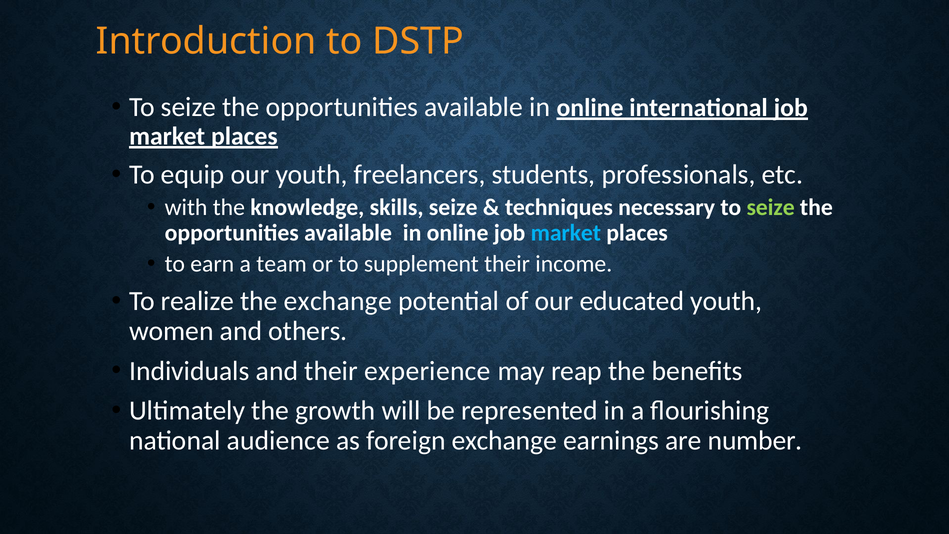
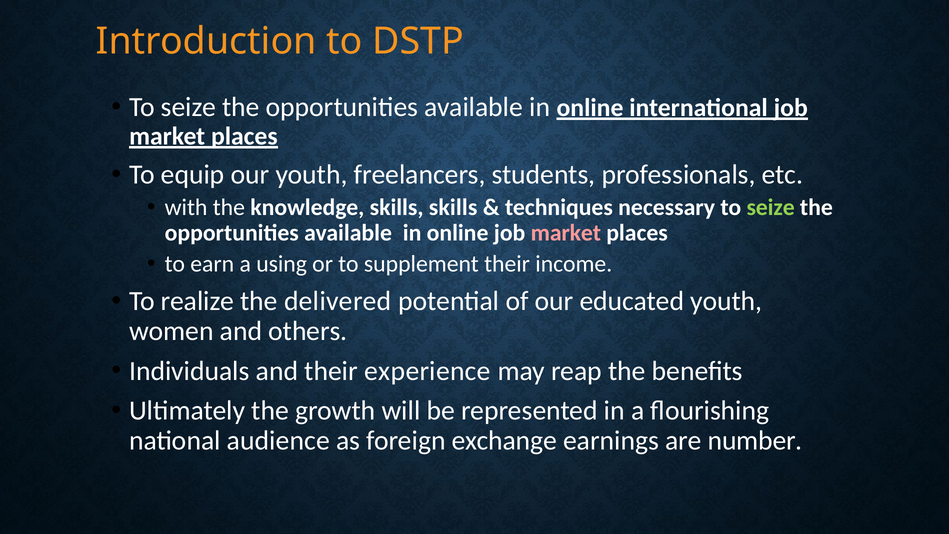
skills seize: seize -> skills
market at (566, 233) colour: light blue -> pink
team: team -> using
the exchange: exchange -> delivered
